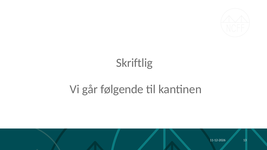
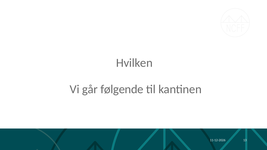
Skriftlig: Skriftlig -> Hvilken
